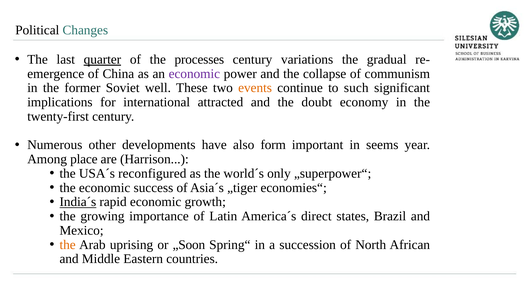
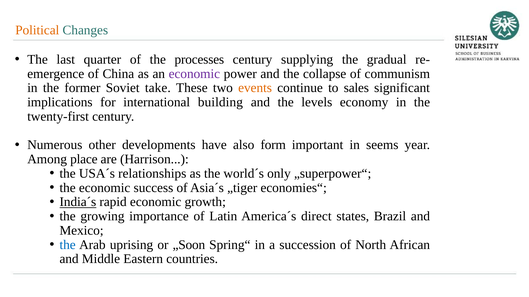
Political colour: black -> orange
quarter underline: present -> none
variations: variations -> supplying
well: well -> take
such: such -> sales
attracted: attracted -> building
doubt: doubt -> levels
reconfigured: reconfigured -> relationships
the at (68, 245) colour: orange -> blue
